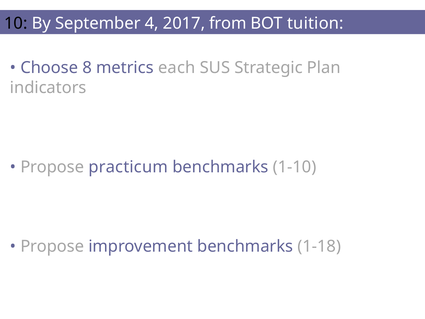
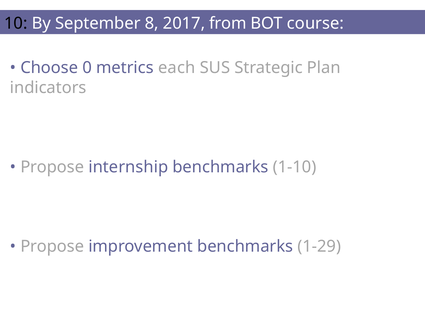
4: 4 -> 8
tuition: tuition -> course
8: 8 -> 0
practicum: practicum -> internship
1-18: 1-18 -> 1-29
